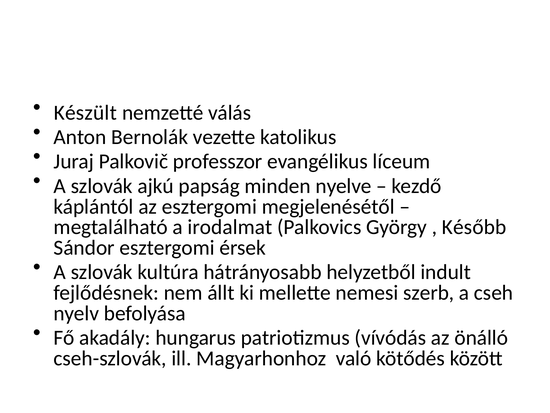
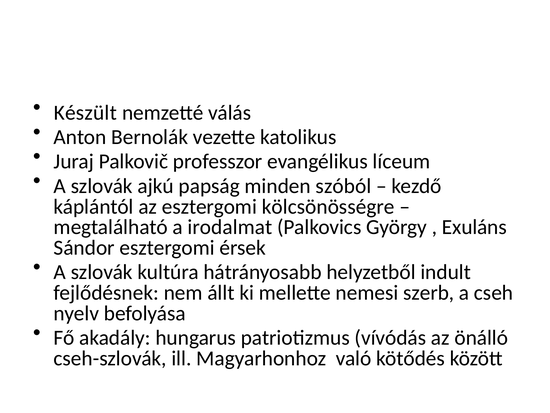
nyelve: nyelve -> szóból
megjelenésétől: megjelenésétől -> kölcsönösségre
Később: Később -> Exuláns
